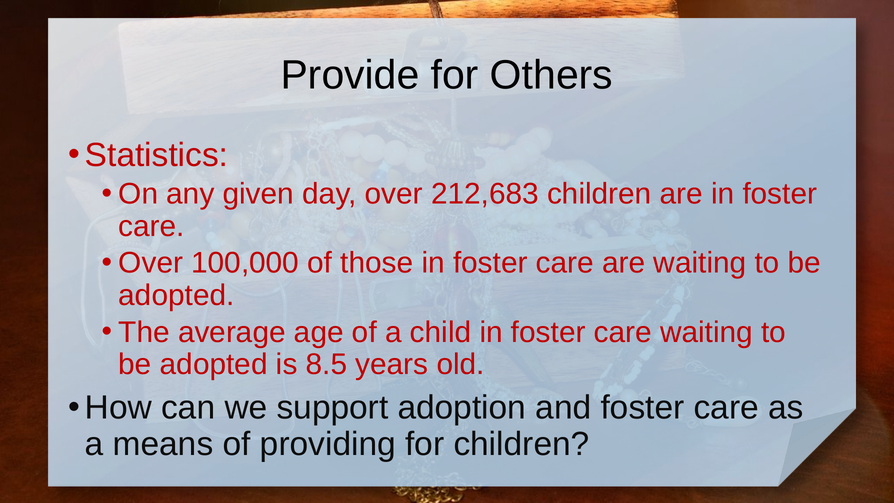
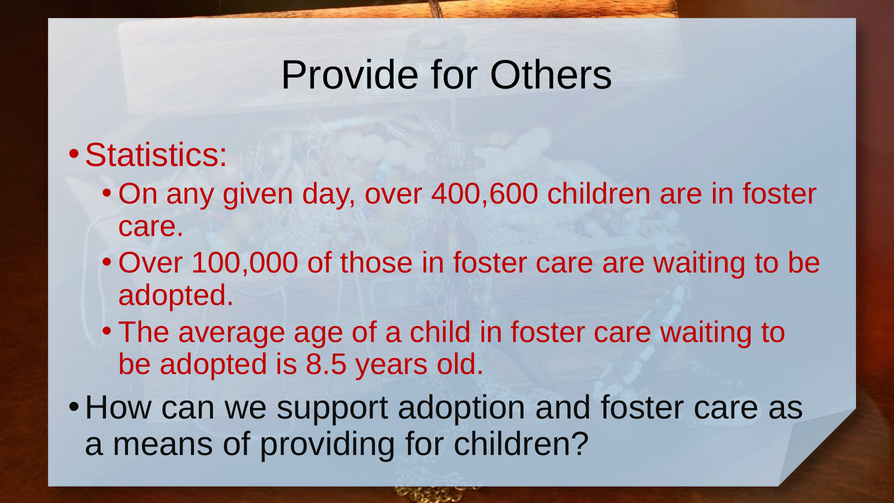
212,683: 212,683 -> 400,600
